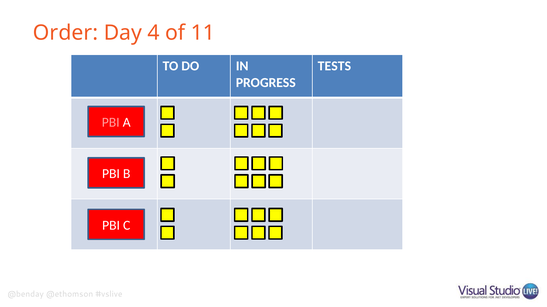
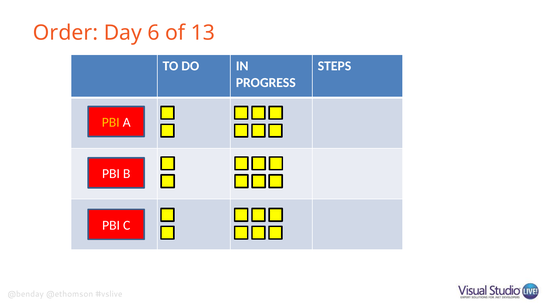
4: 4 -> 6
11: 11 -> 13
TESTS: TESTS -> STEPS
PBI at (111, 123) colour: pink -> yellow
